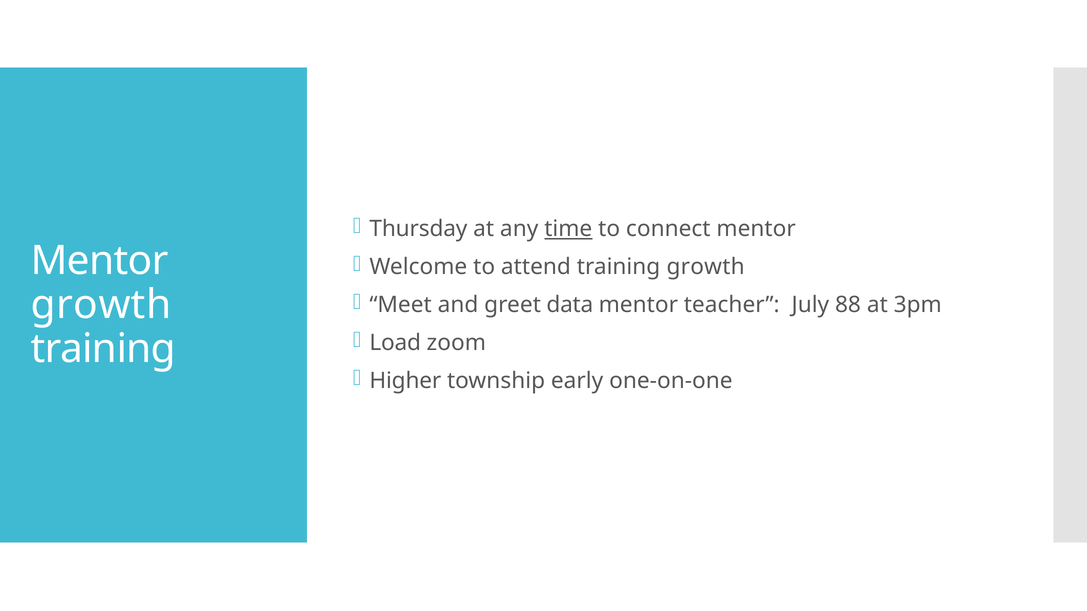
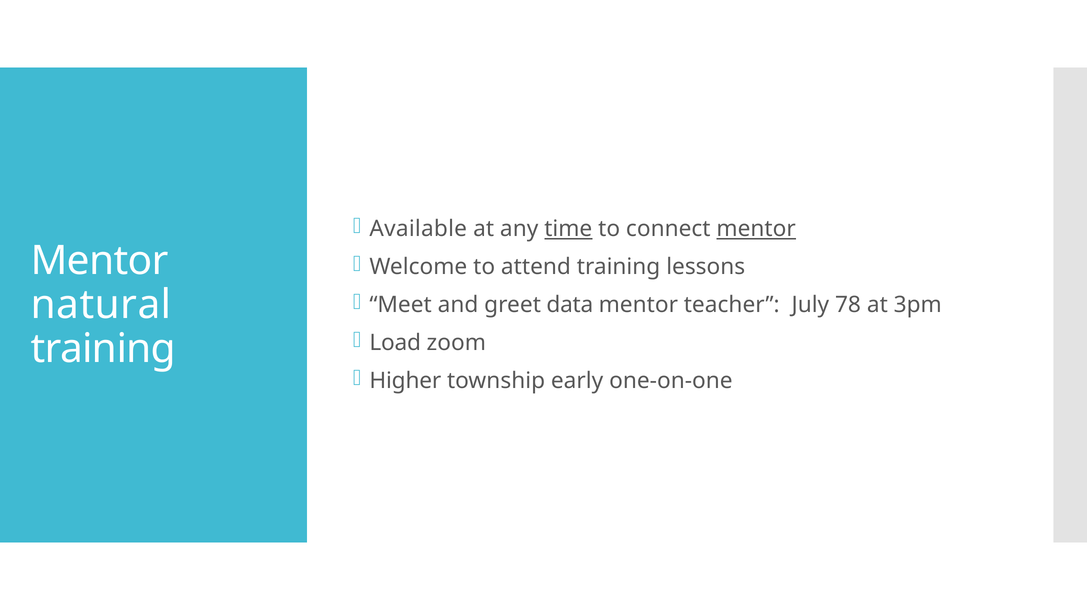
Thursday: Thursday -> Available
mentor at (756, 229) underline: none -> present
training growth: growth -> lessons
88: 88 -> 78
growth at (101, 305): growth -> natural
